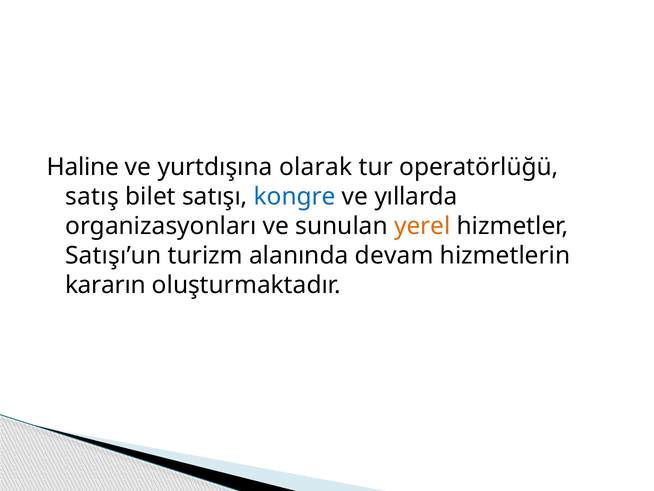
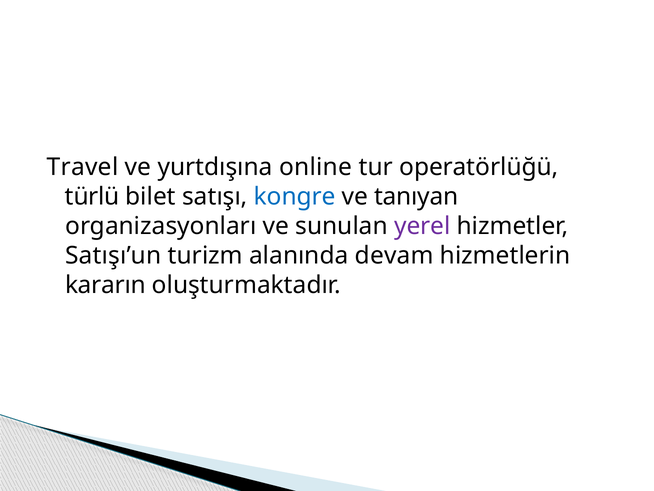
Haline: Haline -> Travel
olarak: olarak -> online
satış: satış -> türlü
yıllarda: yıllarda -> tanıyan
yerel colour: orange -> purple
